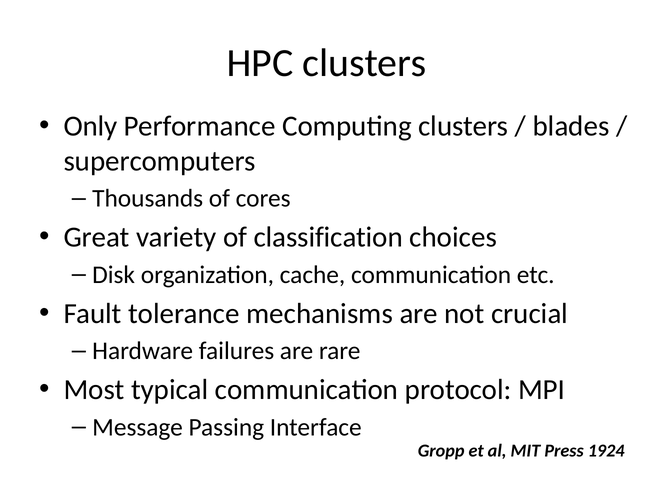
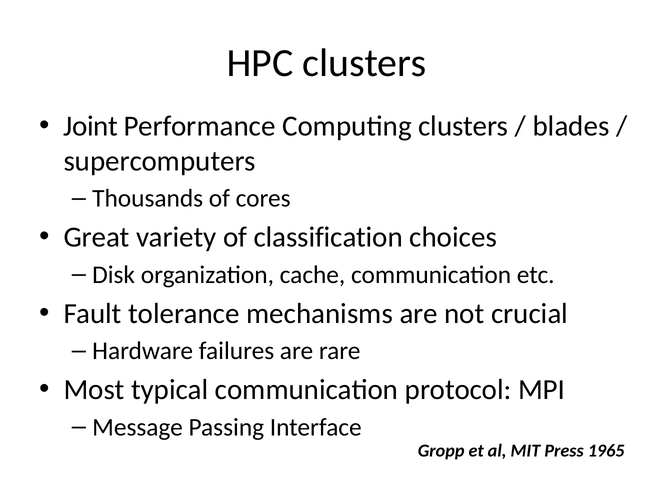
Only: Only -> Joint
1924: 1924 -> 1965
